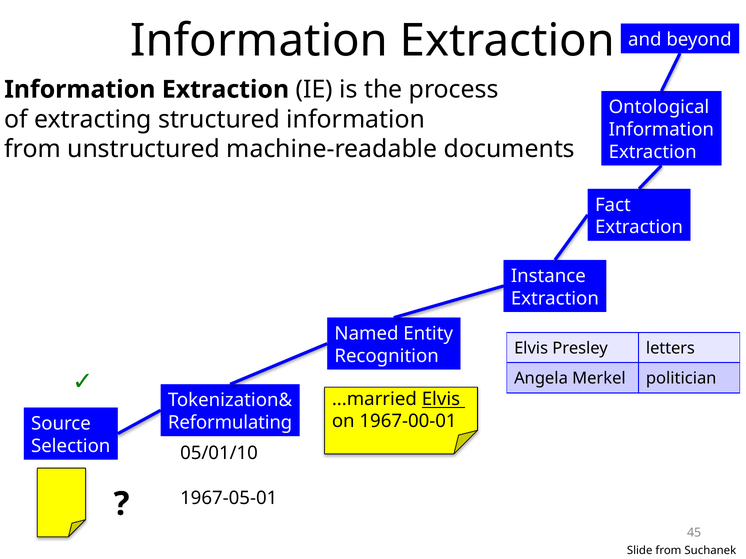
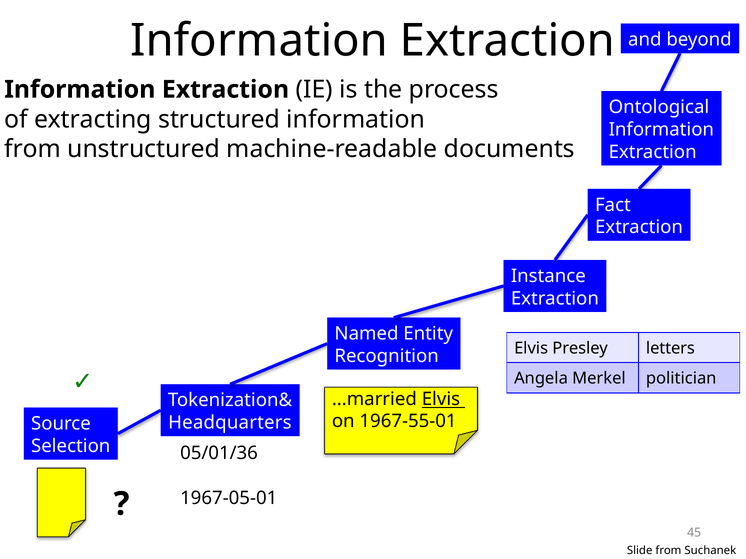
1967-00-01: 1967-00-01 -> 1967-55-01
Reformulating: Reformulating -> Headquarters
05/01/10: 05/01/10 -> 05/01/36
